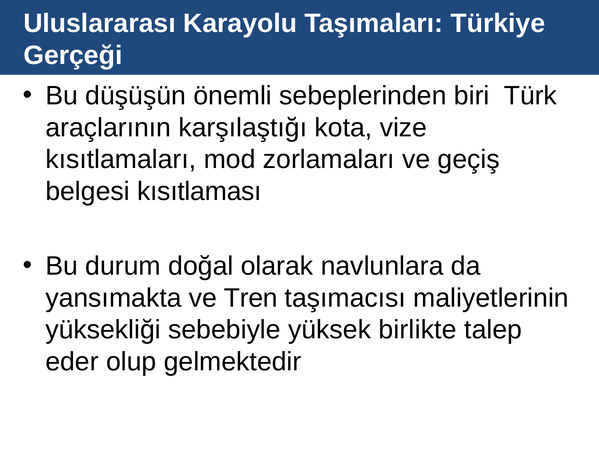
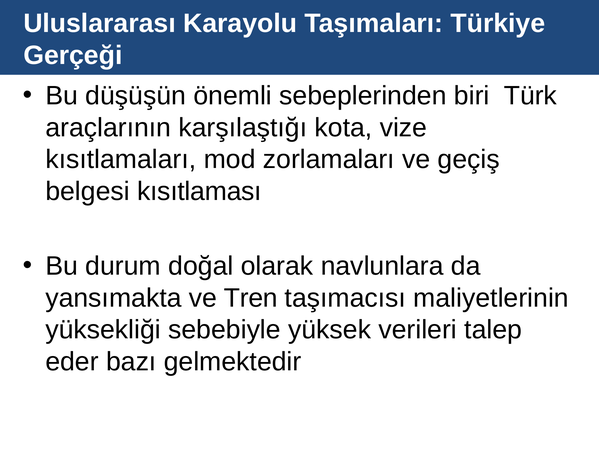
birlikte: birlikte -> verileri
olup: olup -> bazı
